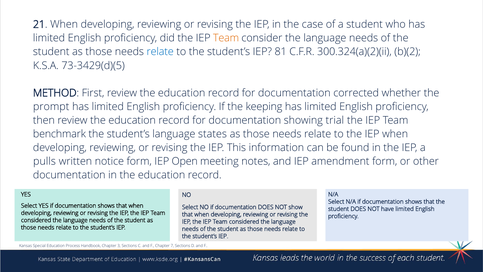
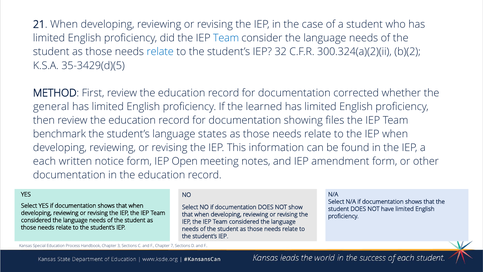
Team at (226, 38) colour: orange -> blue
81: 81 -> 32
73-3429(d)(5: 73-3429(d)(5 -> 35-3429(d)(5
prompt: prompt -> general
keeping: keeping -> learned
trial: trial -> files
pulls: pulls -> each
